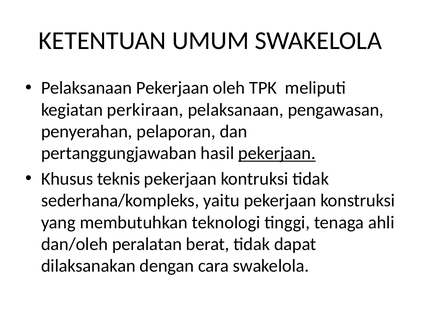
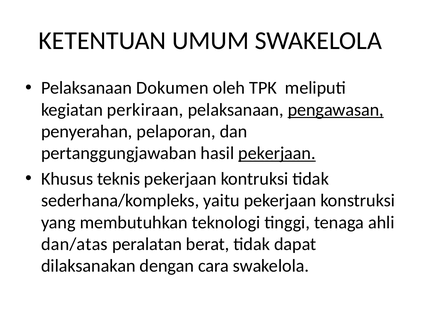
Pelaksanaan Pekerjaan: Pekerjaan -> Dokumen
pengawasan underline: none -> present
dan/oleh: dan/oleh -> dan/atas
